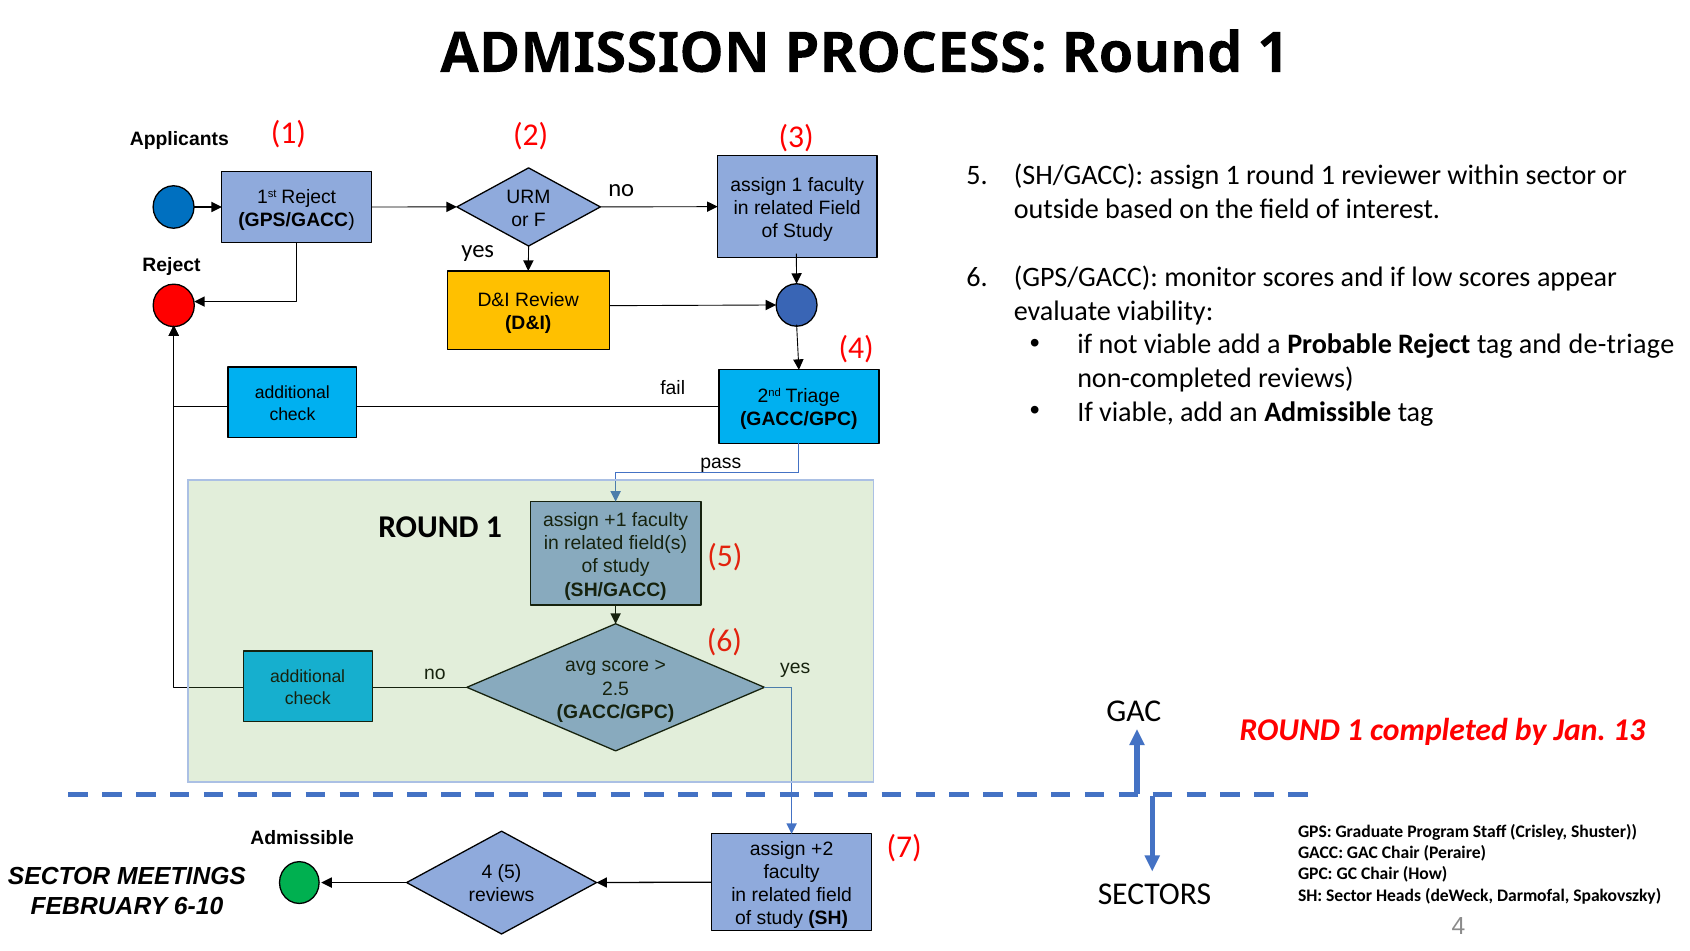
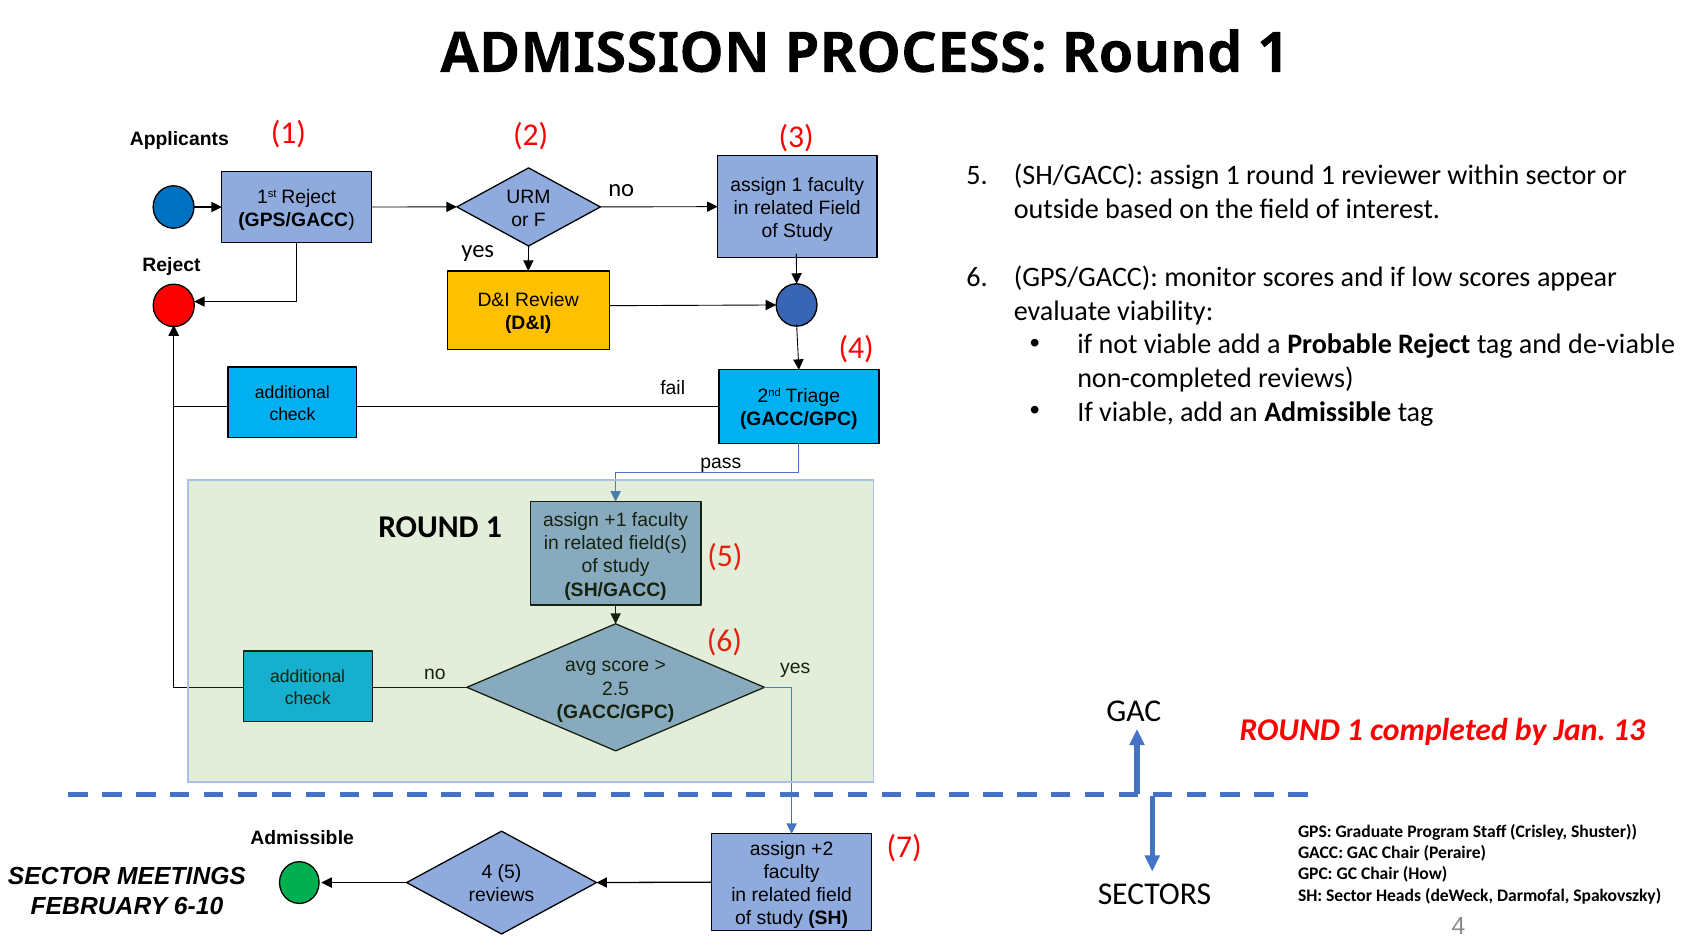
de-triage: de-triage -> de-viable
